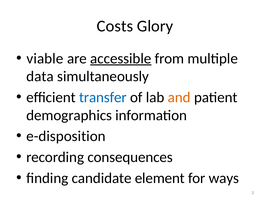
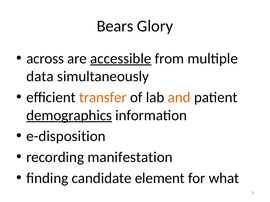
Costs: Costs -> Bears
viable: viable -> across
transfer colour: blue -> orange
demographics underline: none -> present
consequences: consequences -> manifestation
ways: ways -> what
